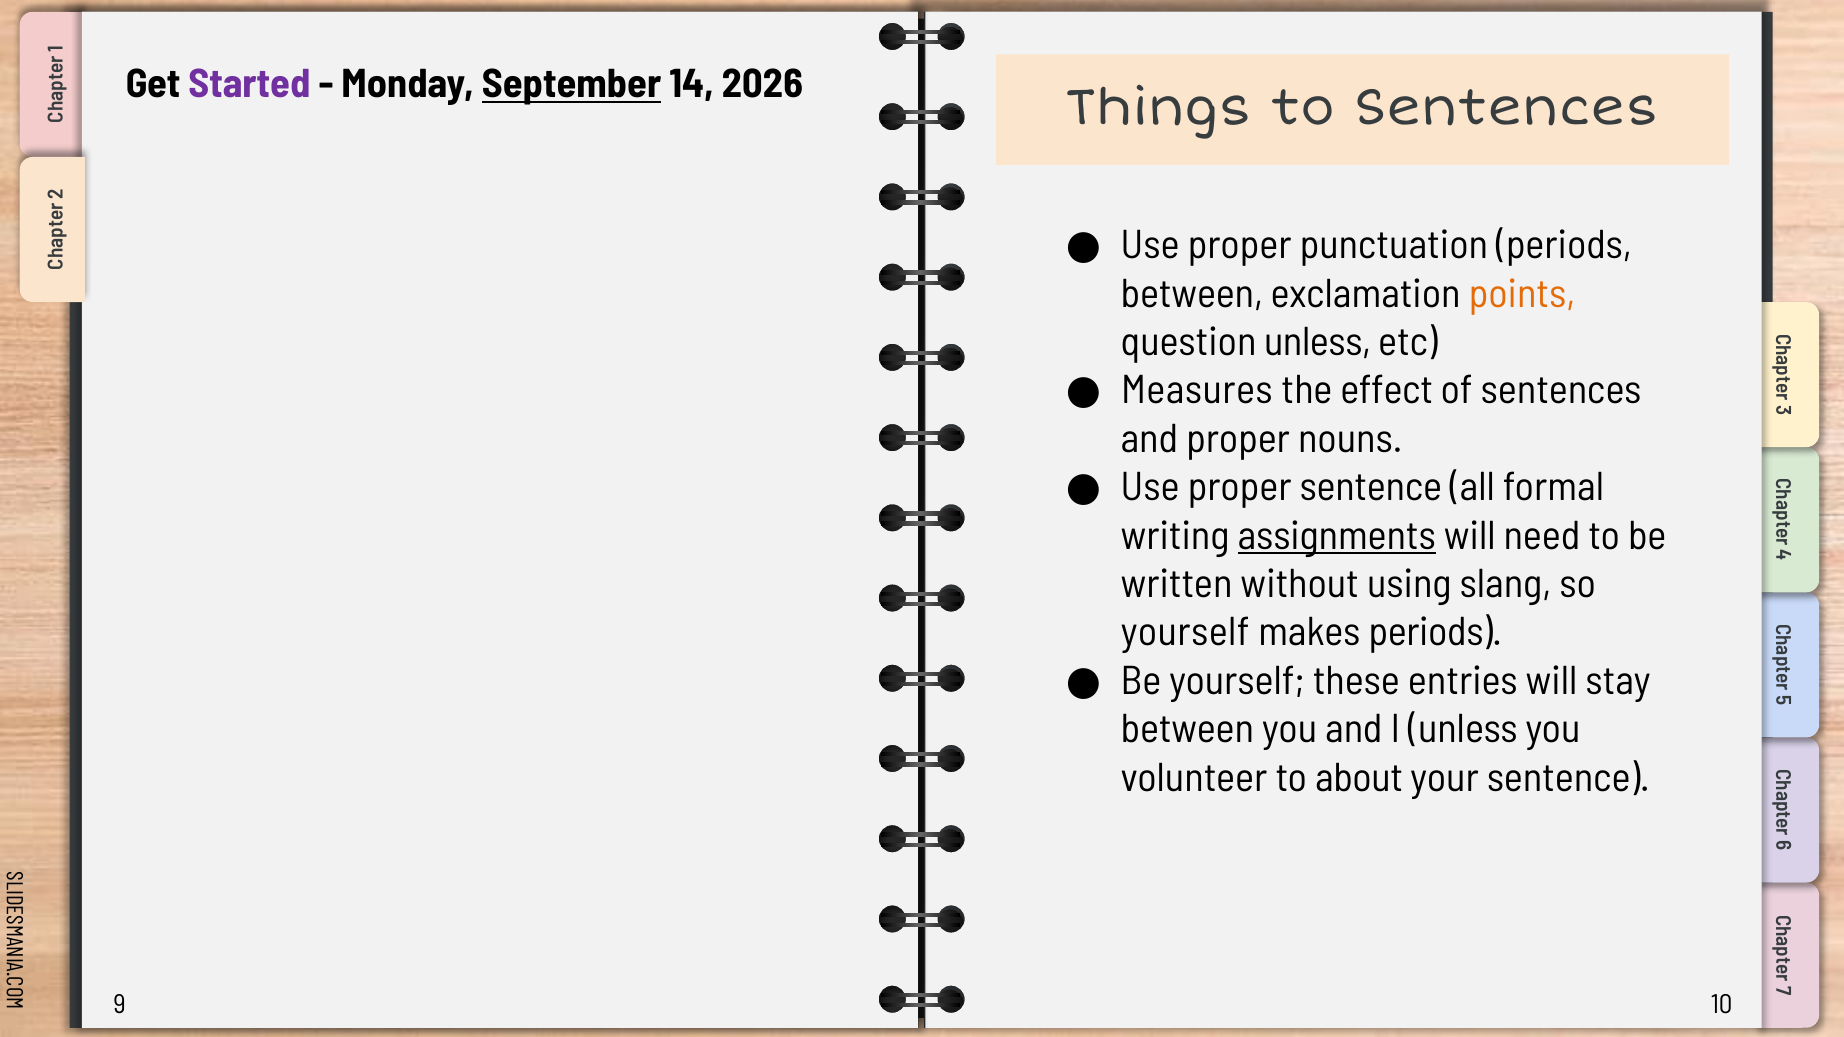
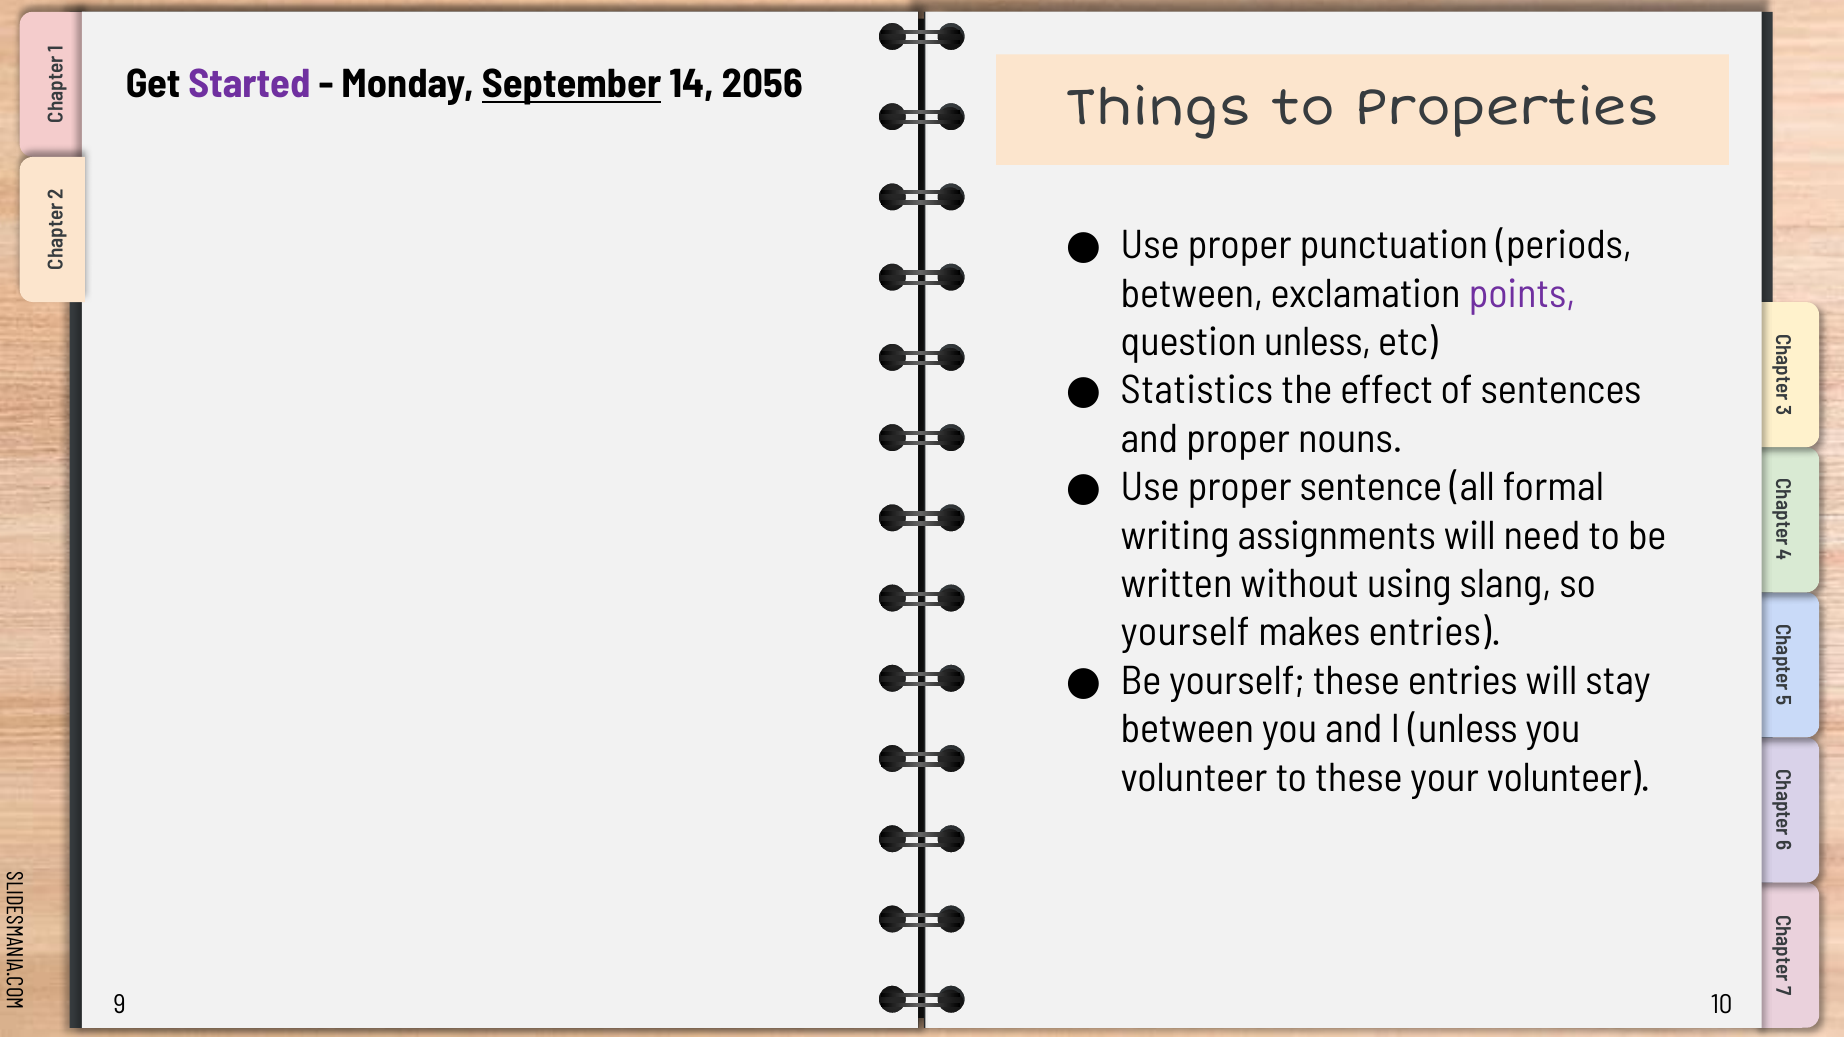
2026: 2026 -> 2056
to Sentences: Sentences -> Properties
points colour: orange -> purple
Measures: Measures -> Statistics
assignments underline: present -> none
makes periods: periods -> entries
to about: about -> these
your sentence: sentence -> volunteer
